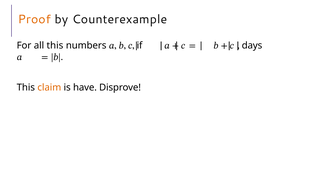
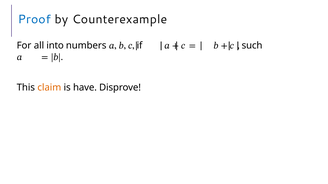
Proof colour: orange -> blue
all this: this -> into
days: days -> such
